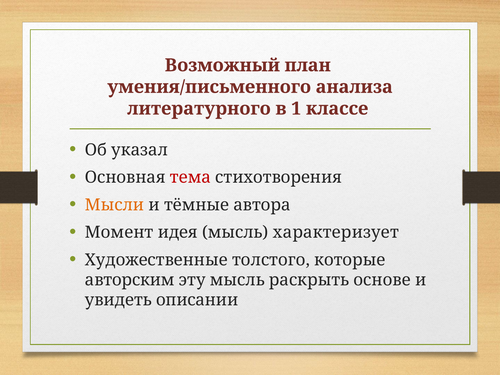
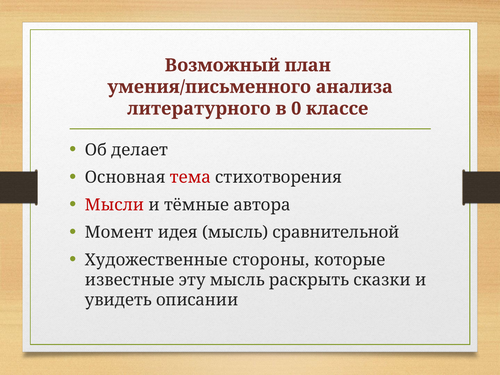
1: 1 -> 0
указал: указал -> делает
Мысли colour: orange -> red
характеризует: характеризует -> сравнительной
толстого: толстого -> стороны
авторским: авторским -> известные
основе: основе -> сказки
